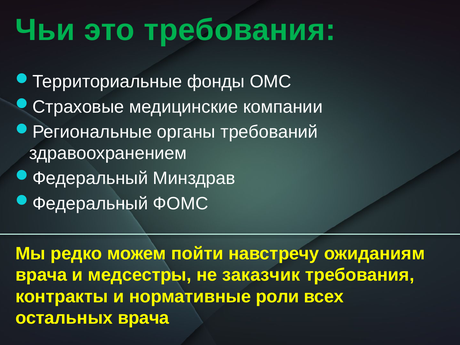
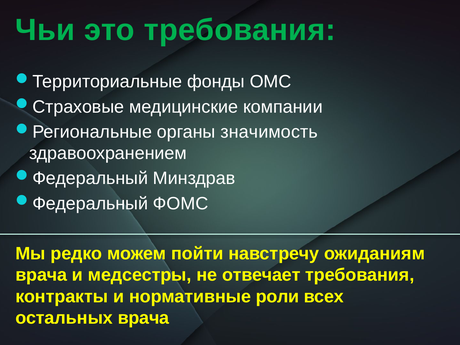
требований: требований -> значимость
заказчик: заказчик -> отвечает
